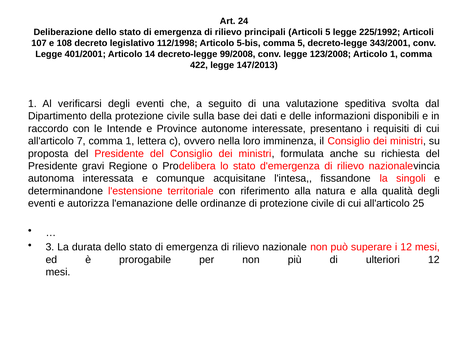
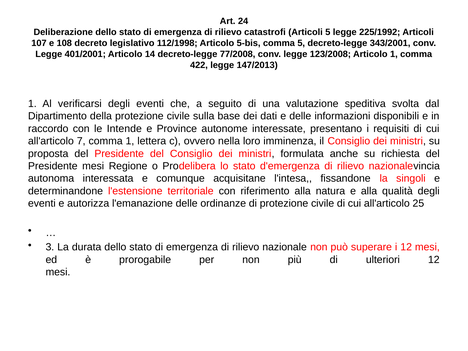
principali: principali -> catastrofi
99/2008: 99/2008 -> 77/2008
Presidente gravi: gravi -> mesi
